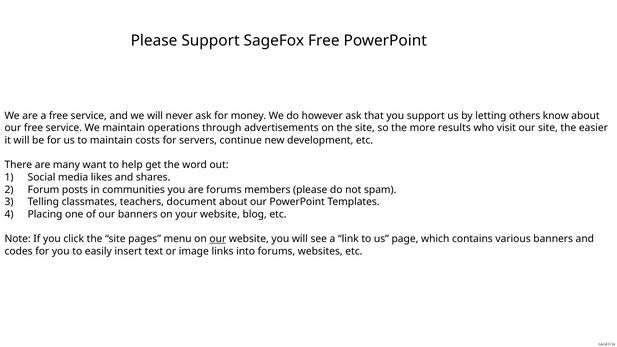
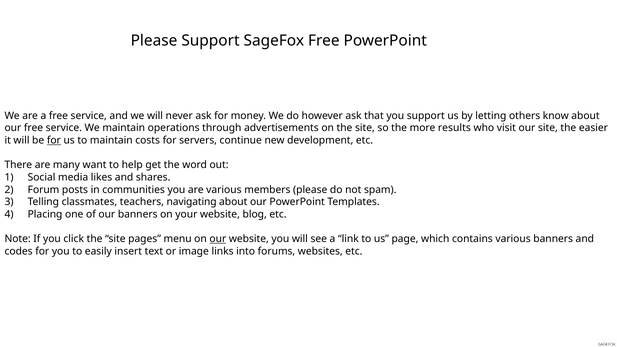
for at (54, 140) underline: none -> present
are forums: forums -> various
document: document -> navigating
